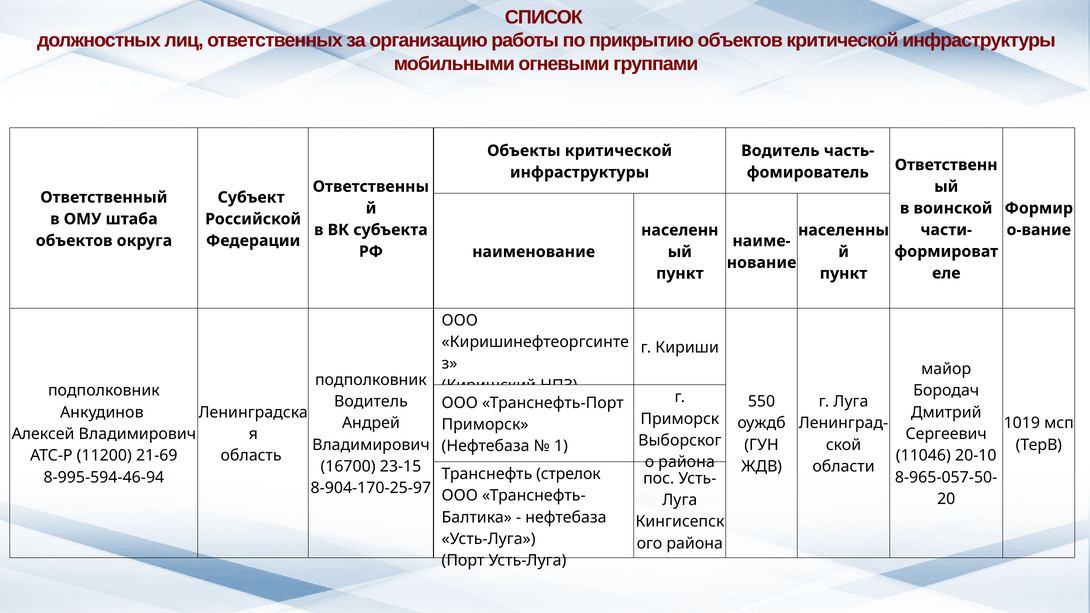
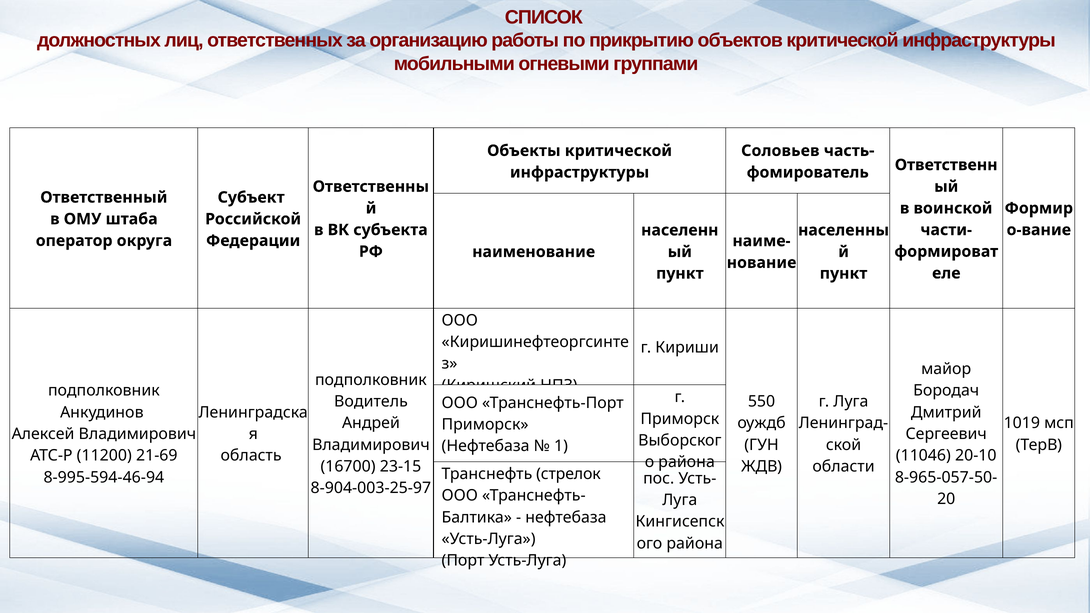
Водитель at (780, 151): Водитель -> Соловьев
объектов at (74, 241): объектов -> оператор
8-904-170-25-97: 8-904-170-25-97 -> 8-904-003-25-97
